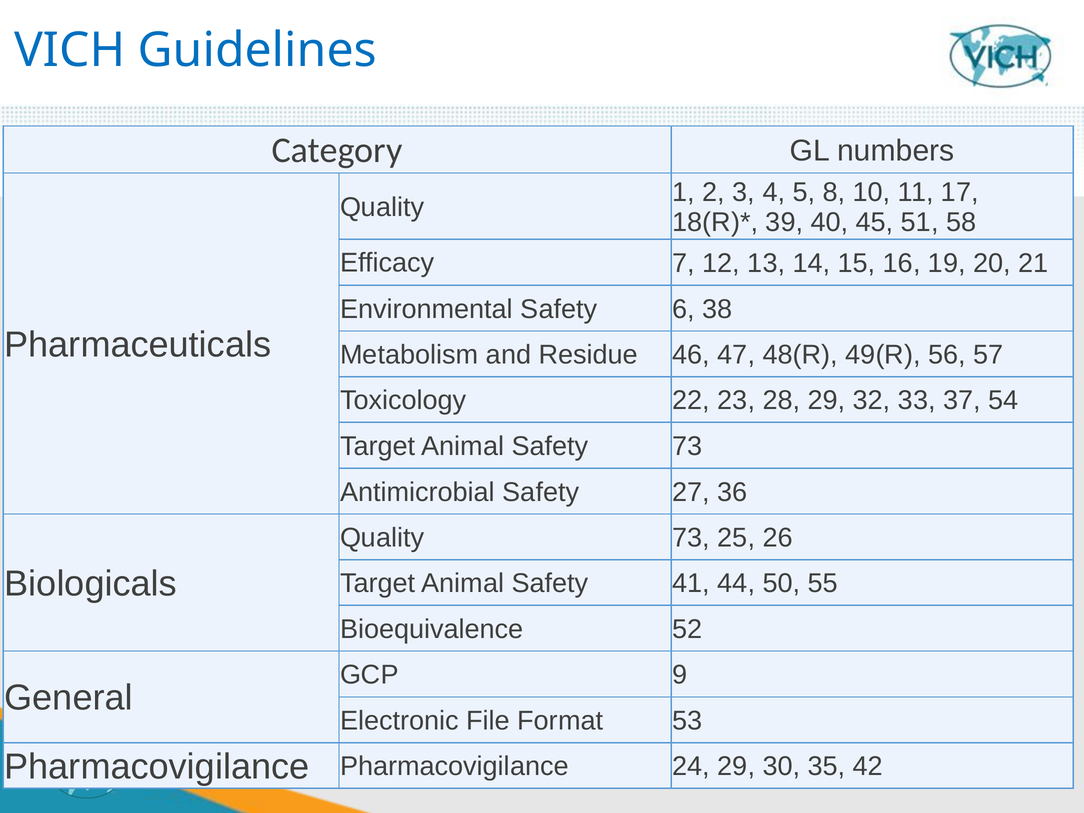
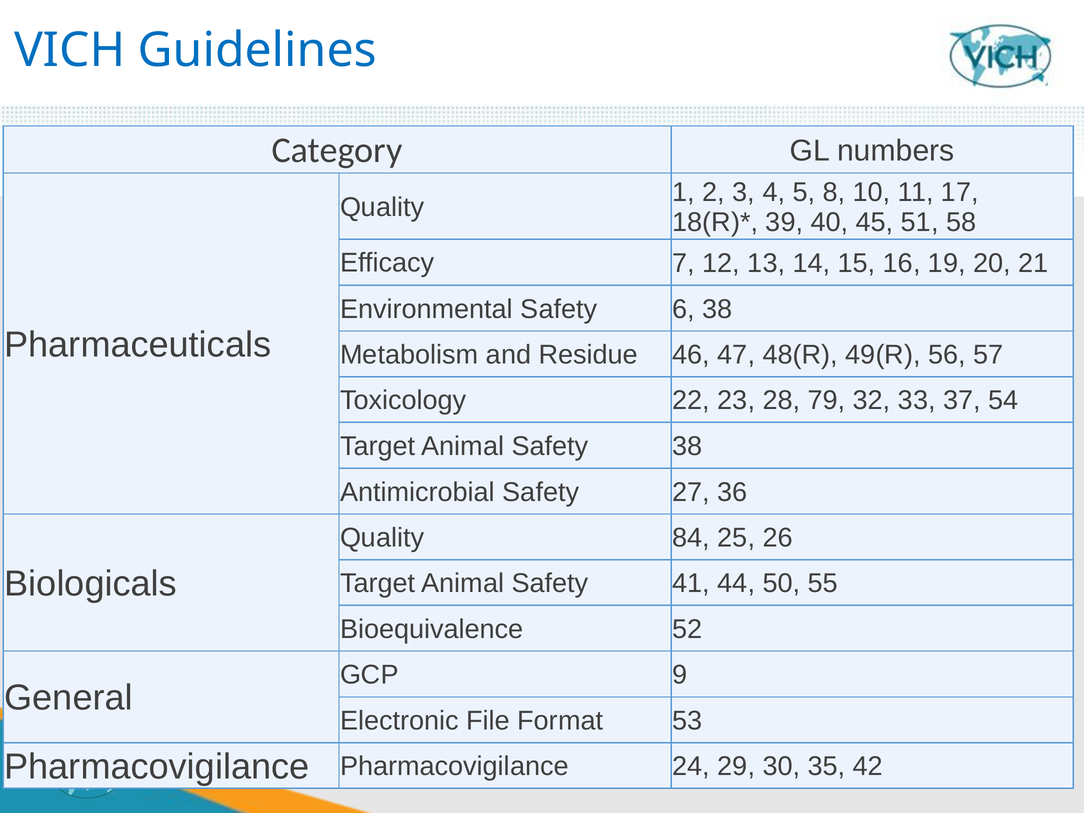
28 29: 29 -> 79
Safety 73: 73 -> 38
Quality 73: 73 -> 84
